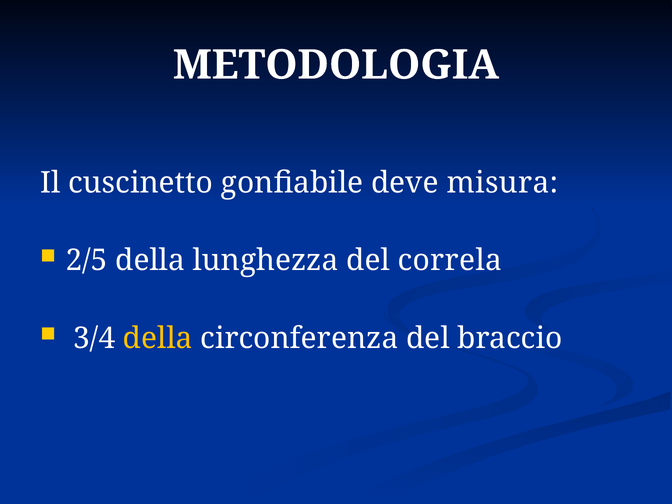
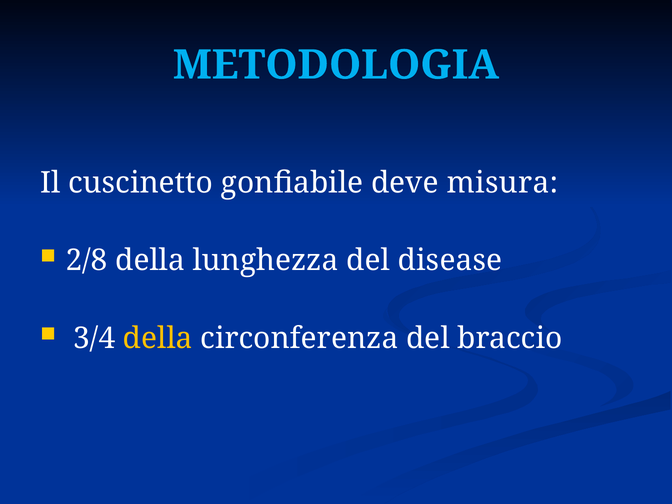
METODOLOGIA colour: white -> light blue
2/5: 2/5 -> 2/8
correla: correla -> disease
